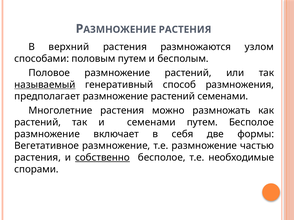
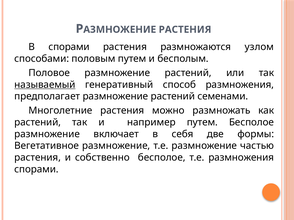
В верхний: верхний -> спорами
и семенами: семенами -> например
собственно underline: present -> none
т.е необходимые: необходимые -> размножения
